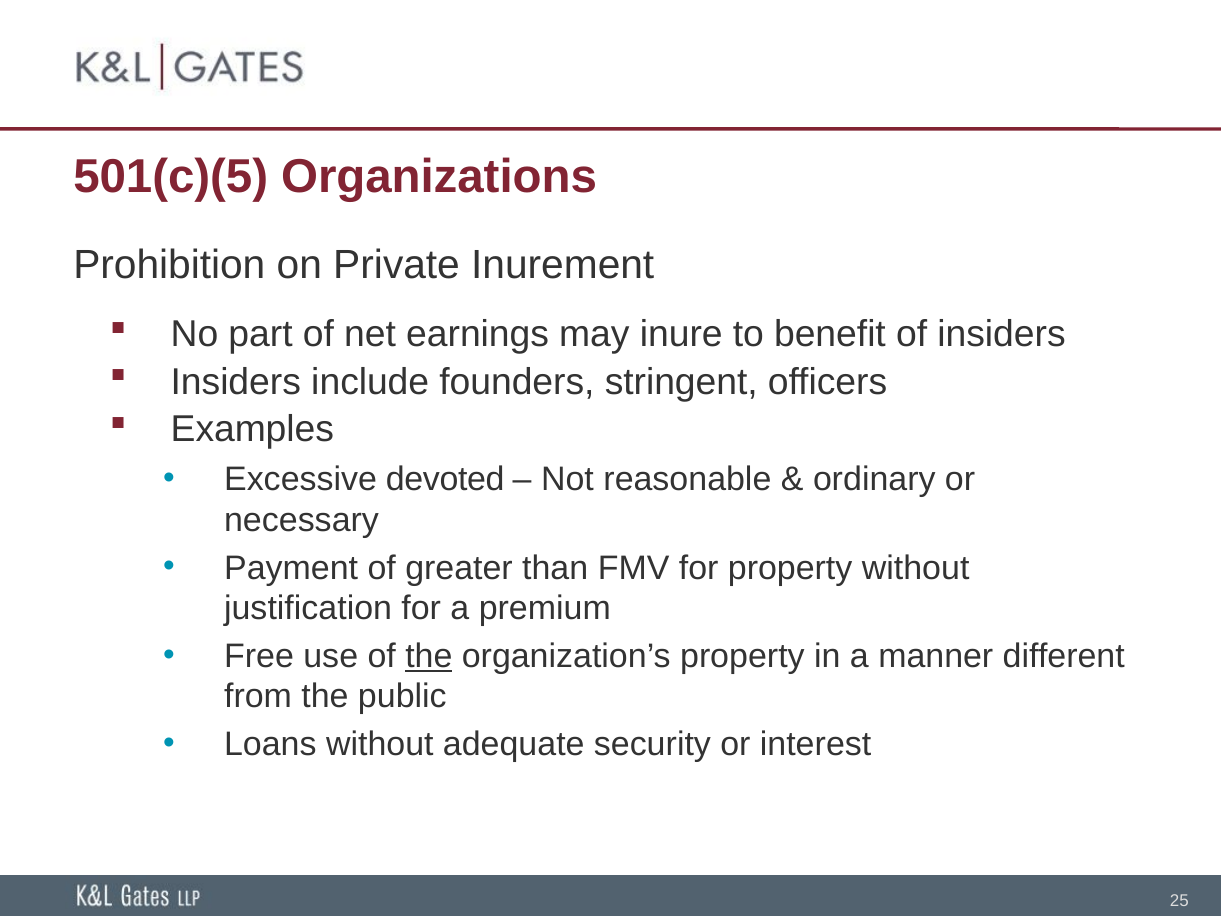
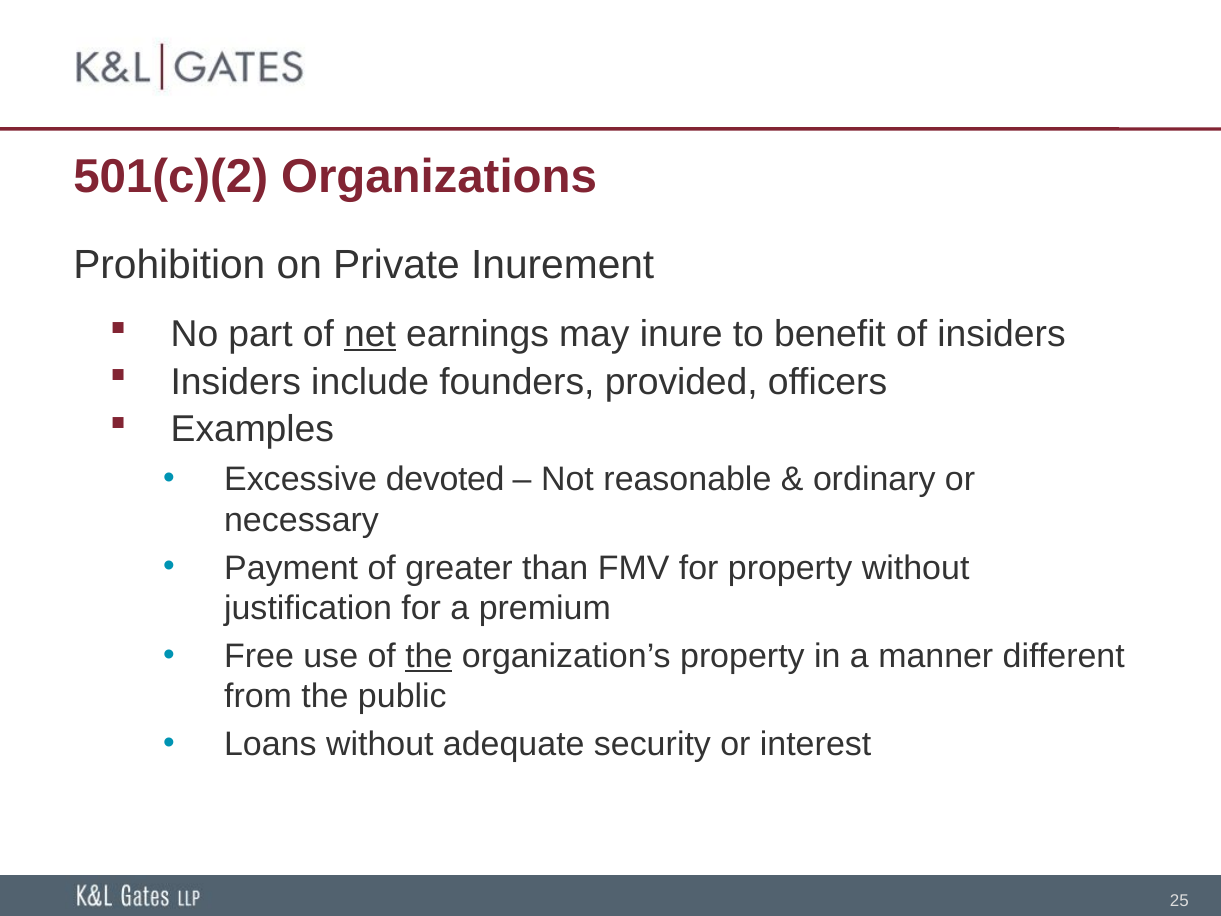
501(c)(5: 501(c)(5 -> 501(c)(2
net underline: none -> present
stringent: stringent -> provided
